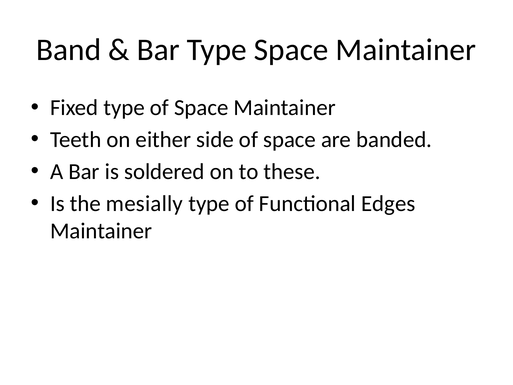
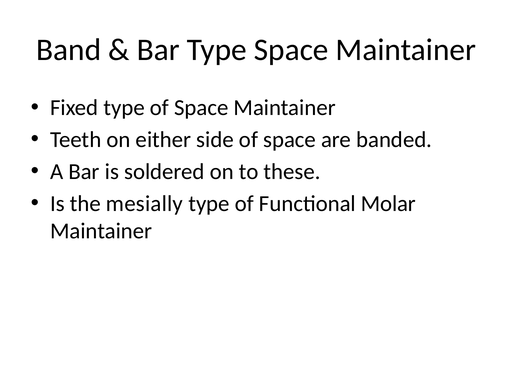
Edges: Edges -> Molar
